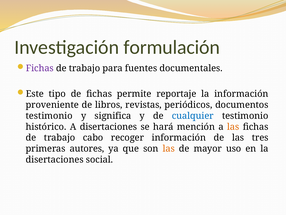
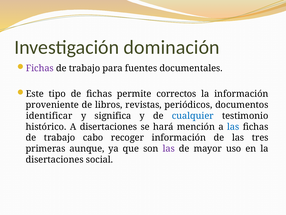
formulación: formulación -> dominación
reportaje: reportaje -> correctos
testimonio at (49, 116): testimonio -> identificar
las at (233, 126) colour: orange -> blue
autores: autores -> aunque
las at (169, 148) colour: orange -> purple
